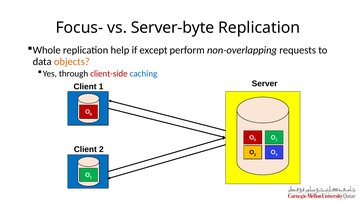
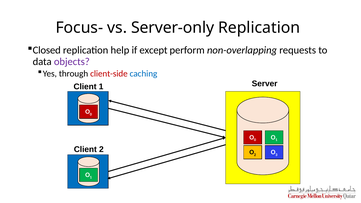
Server-byte: Server-byte -> Server-only
Whole: Whole -> Closed
objects colour: orange -> purple
